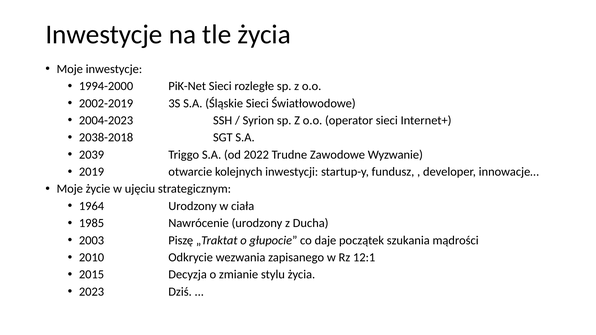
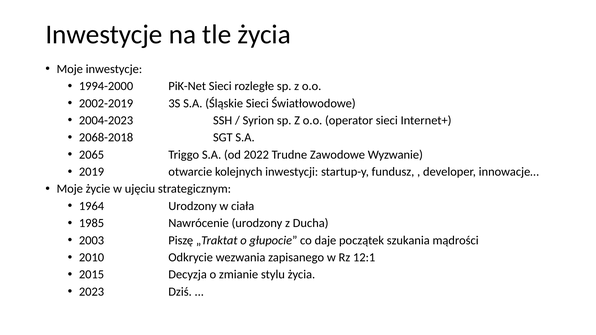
2038-2018: 2038-2018 -> 2068-2018
2039: 2039 -> 2065
